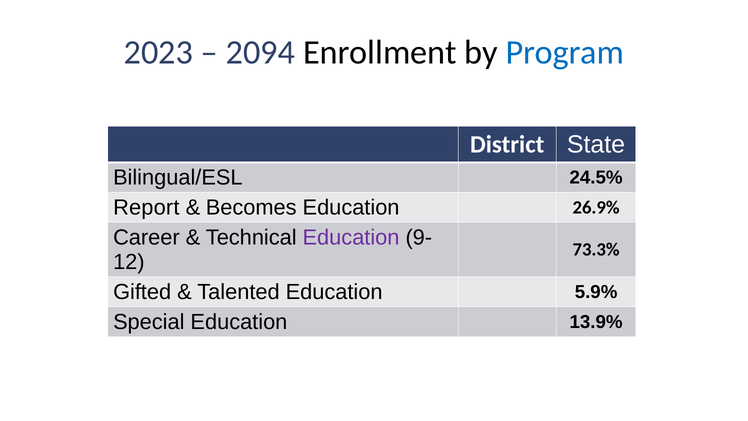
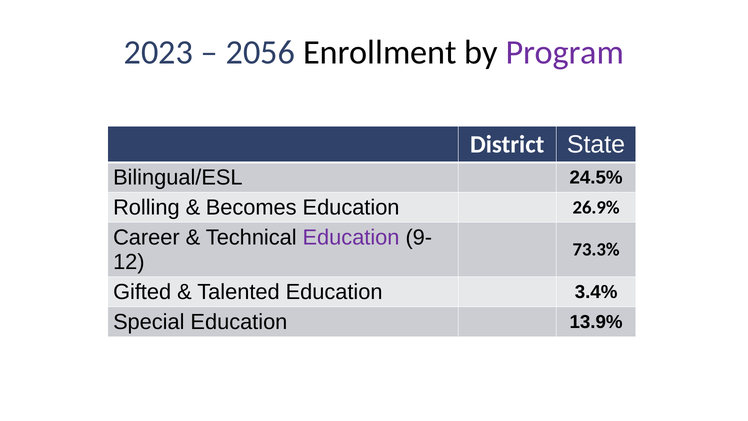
2094: 2094 -> 2056
Program colour: blue -> purple
Report: Report -> Rolling
5.9%: 5.9% -> 3.4%
